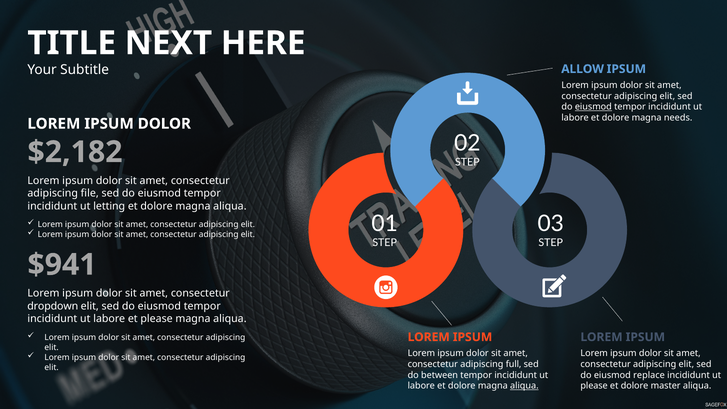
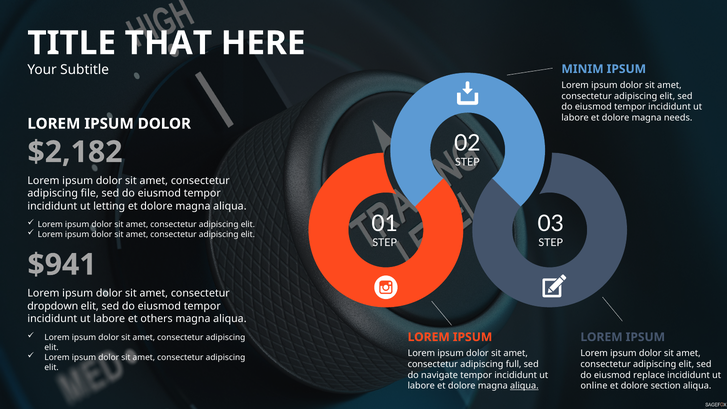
NEXT: NEXT -> THAT
ALLOW: ALLOW -> MINIM
eiusmod at (593, 107) underline: present -> none
et please: please -> others
between: between -> navigate
please at (594, 386): please -> online
master: master -> section
